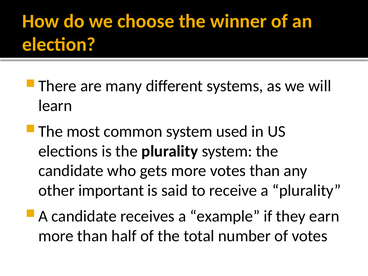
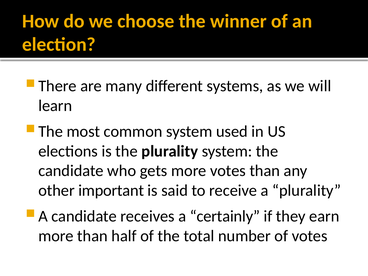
example: example -> certainly
